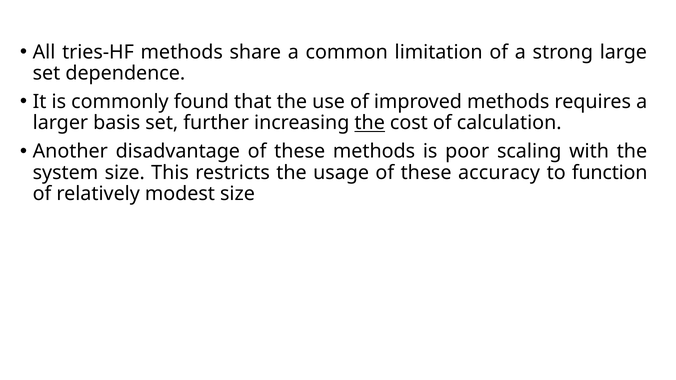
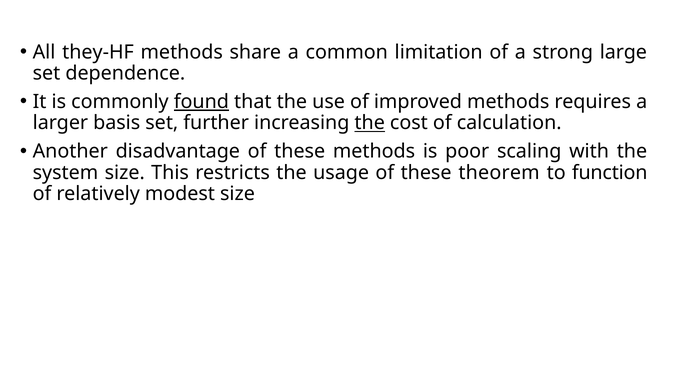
tries-HF: tries-HF -> they-HF
found underline: none -> present
accuracy: accuracy -> theorem
